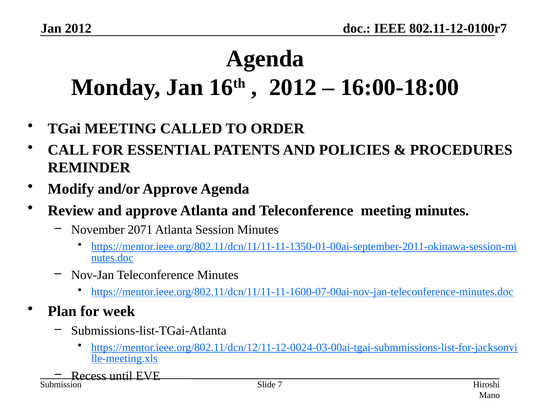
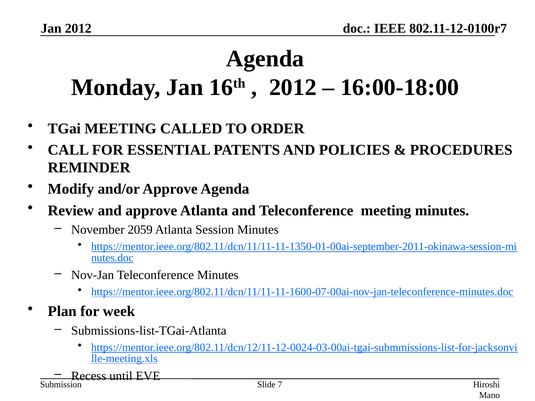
2071: 2071 -> 2059
